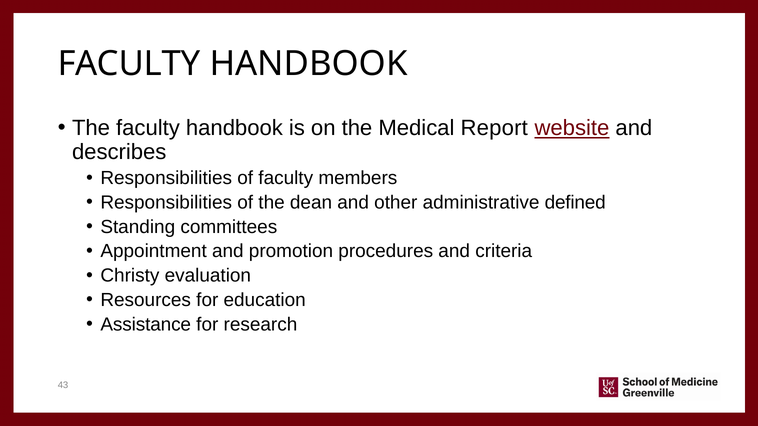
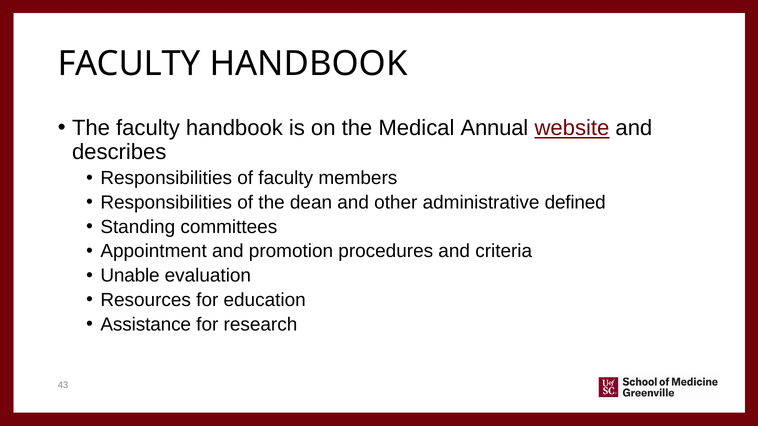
Report: Report -> Annual
Christy: Christy -> Unable
